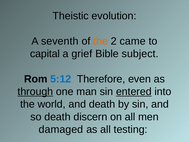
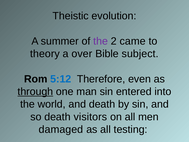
seventh: seventh -> summer
the at (101, 41) colour: orange -> purple
capital: capital -> theory
grief: grief -> over
entered underline: present -> none
discern: discern -> visitors
